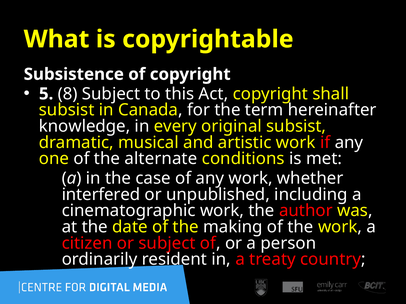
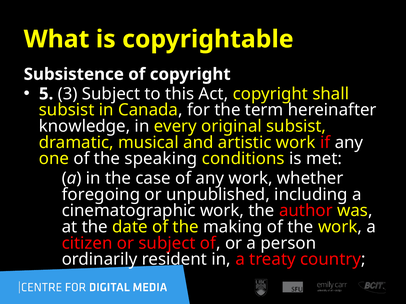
8: 8 -> 3
alternate: alternate -> speaking
interfered: interfered -> foregoing
